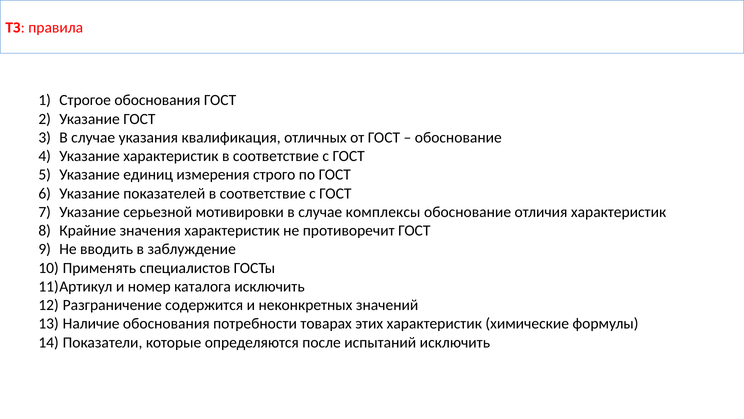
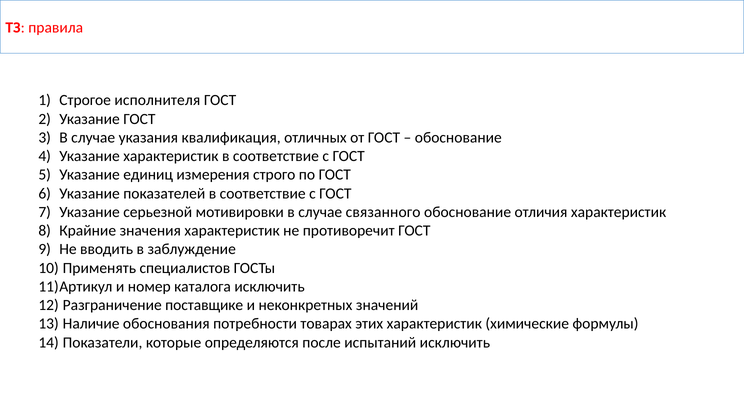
Строгое обоснования: обоснования -> исполнителя
комплексы: комплексы -> связанного
содержится: содержится -> поставщике
